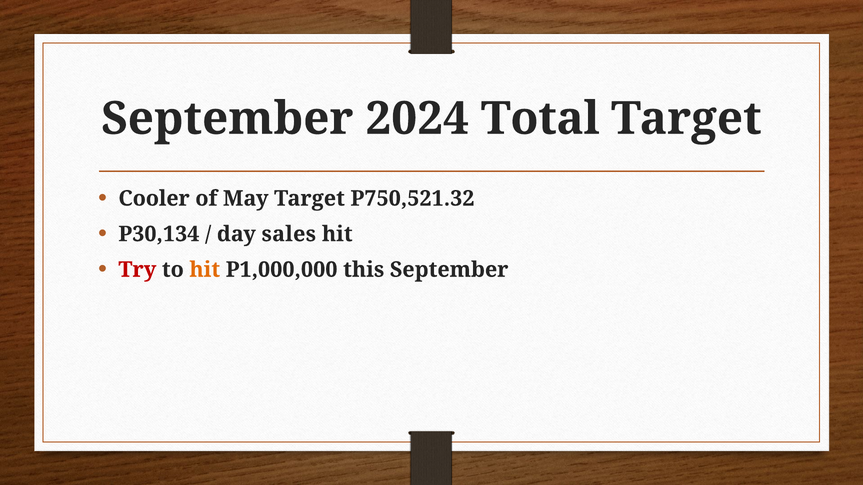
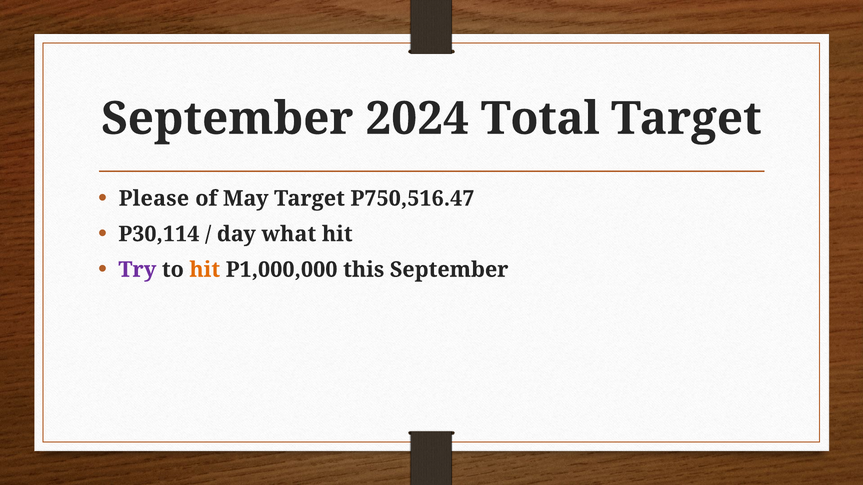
Cooler: Cooler -> Please
P750,521.32: P750,521.32 -> P750,516.47
P30,134: P30,134 -> P30,114
sales: sales -> what
Try colour: red -> purple
